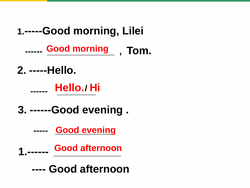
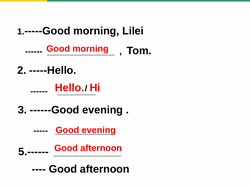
1.------: 1.------ -> 5.------
